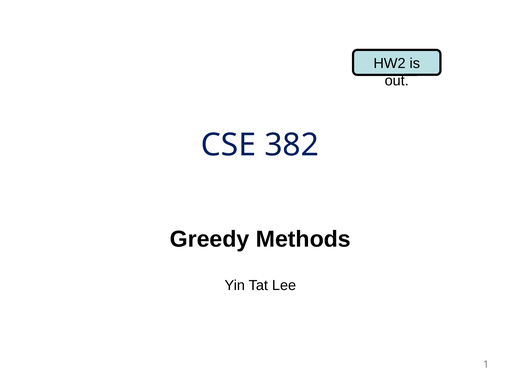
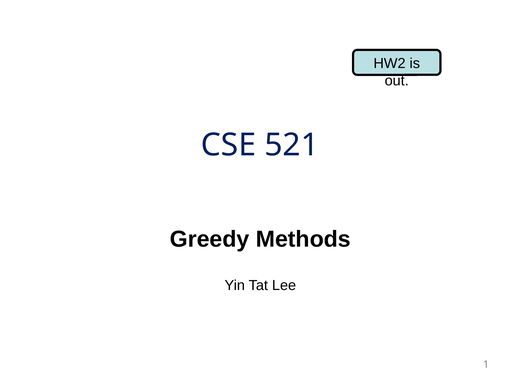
382: 382 -> 521
